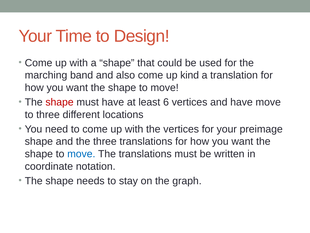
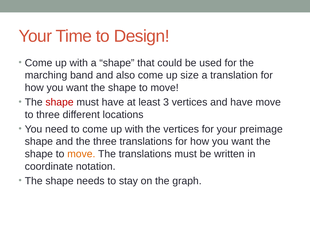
kind: kind -> size
6: 6 -> 3
move at (81, 154) colour: blue -> orange
